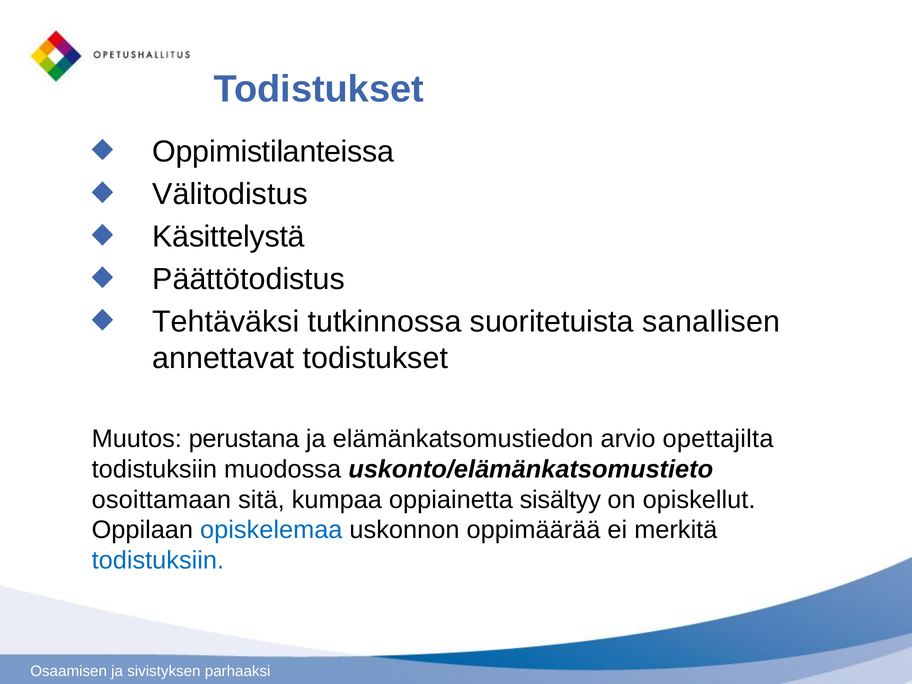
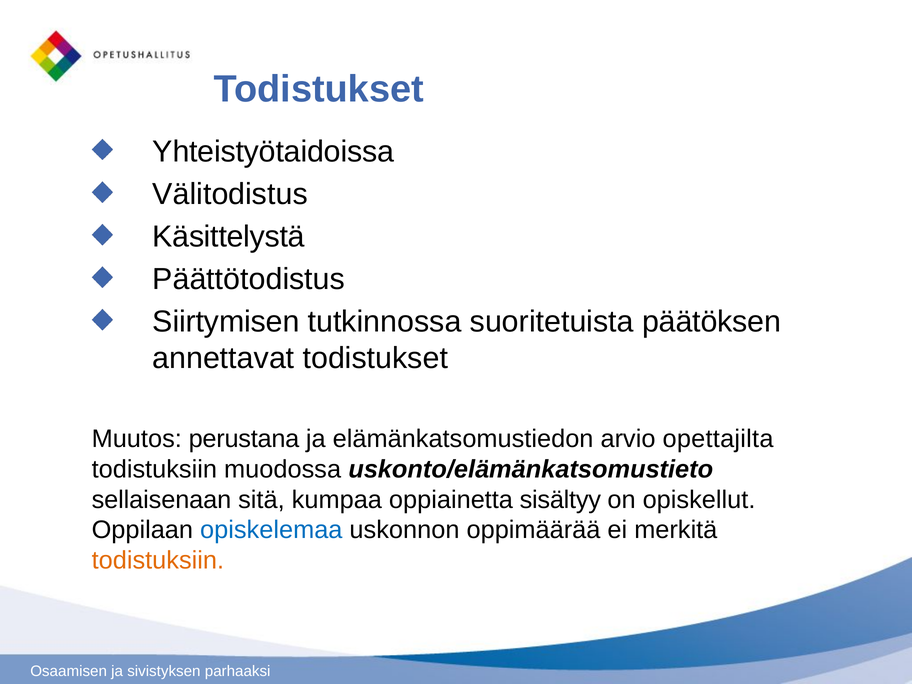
Oppimistilanteissa: Oppimistilanteissa -> Yhteistyötaidoissa
Tehtäväksi: Tehtäväksi -> Siirtymisen
sanallisen: sanallisen -> päätöksen
osoittamaan: osoittamaan -> sellaisenaan
todistuksiin at (158, 560) colour: blue -> orange
